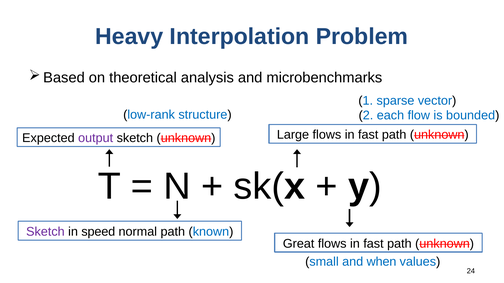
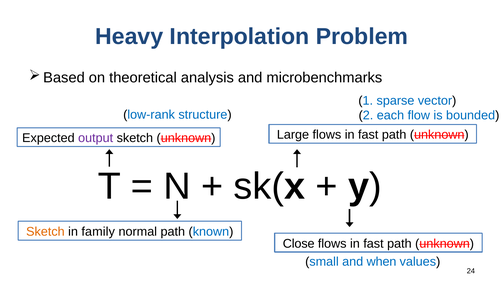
Sketch at (45, 232) colour: purple -> orange
speed: speed -> family
Great: Great -> Close
